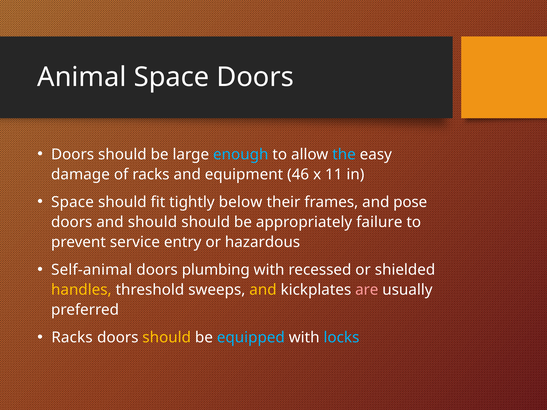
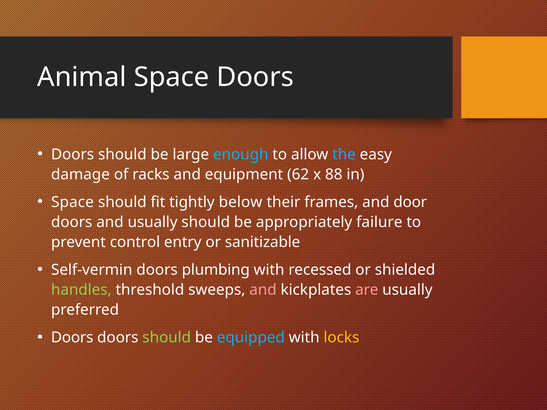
46: 46 -> 62
11: 11 -> 88
pose: pose -> door
and should: should -> usually
service: service -> control
hazardous: hazardous -> sanitizable
Self-animal: Self-animal -> Self-vermin
handles colour: yellow -> light green
and at (263, 290) colour: yellow -> pink
Racks at (72, 338): Racks -> Doors
should at (167, 338) colour: yellow -> light green
locks colour: light blue -> yellow
